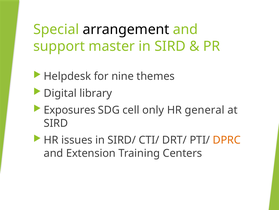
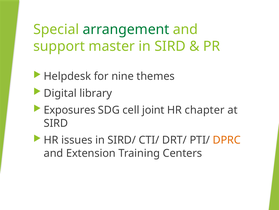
arrangement colour: black -> green
only: only -> joint
general: general -> chapter
